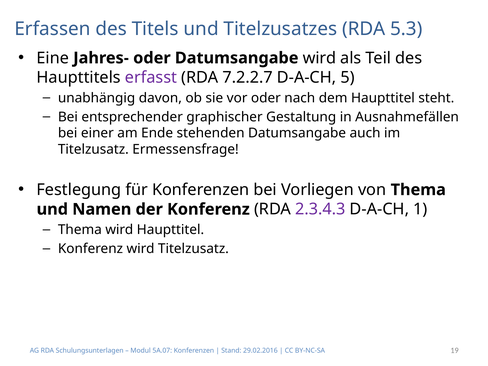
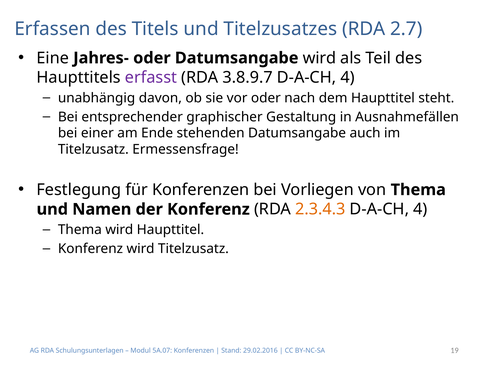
5.3: 5.3 -> 2.7
7.2.2.7: 7.2.2.7 -> 3.8.9.7
5 at (348, 78): 5 -> 4
2.3.4.3 colour: purple -> orange
1 at (420, 209): 1 -> 4
